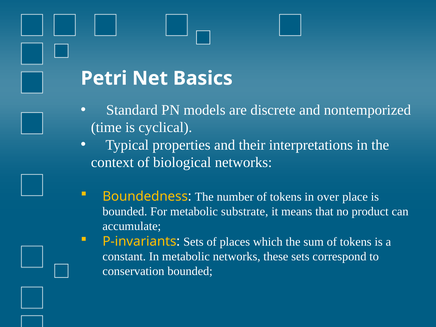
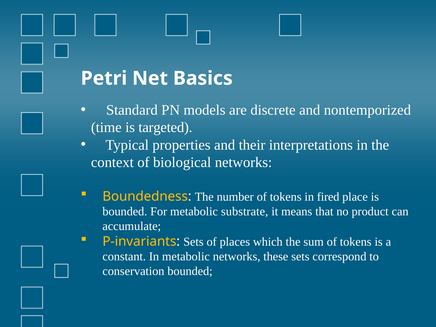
cyclical: cyclical -> targeted
over: over -> fired
